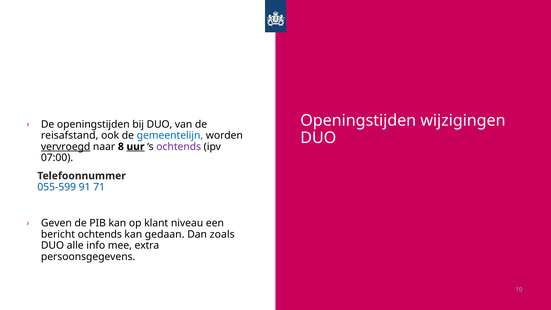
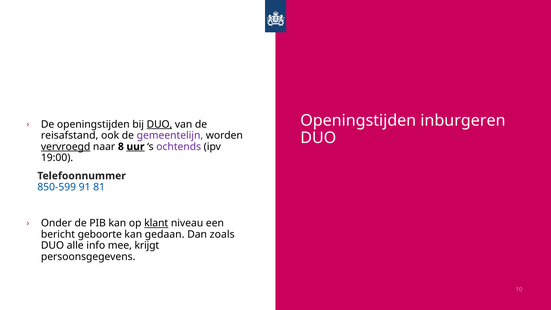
wijzigingen: wijzigingen -> inburgeren
DUO at (159, 124) underline: none -> present
gemeentelijn colour: blue -> purple
07:00: 07:00 -> 19:00
055-599: 055-599 -> 850-599
71: 71 -> 81
Geven: Geven -> Onder
klant underline: none -> present
bericht ochtends: ochtends -> geboorte
extra: extra -> krijgt
